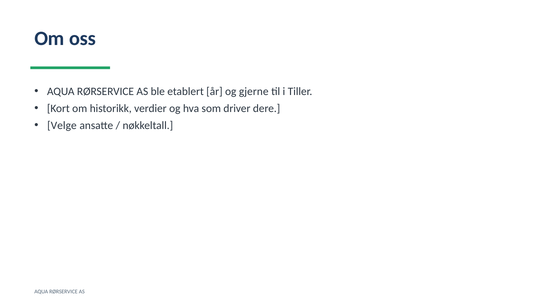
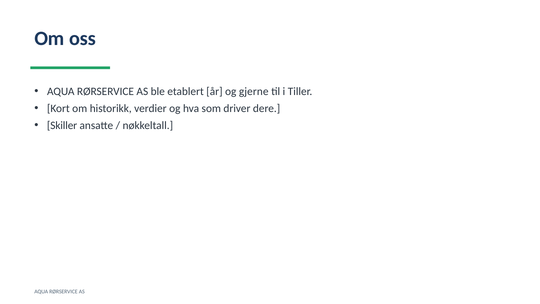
Velge: Velge -> Skiller
